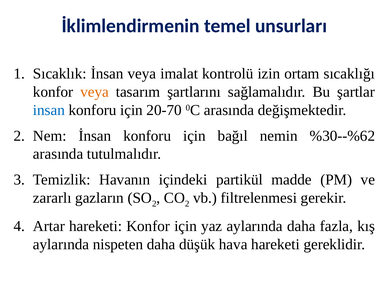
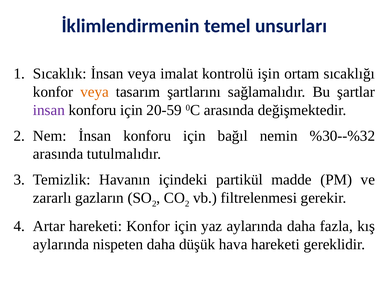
izin: izin -> işin
insan colour: blue -> purple
20-70: 20-70 -> 20-59
%30--%62: %30--%62 -> %30--%32
